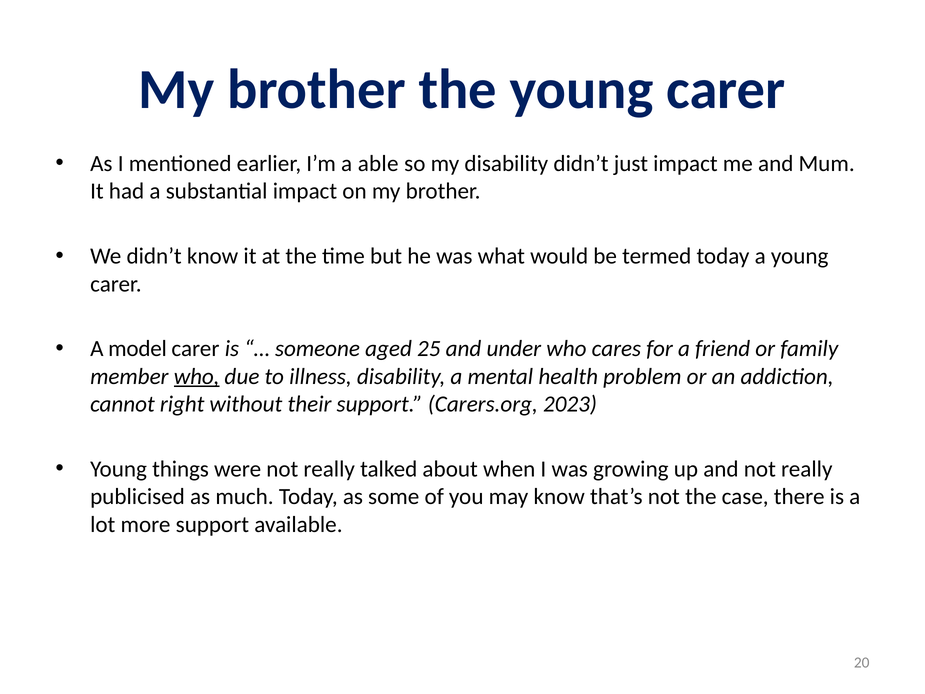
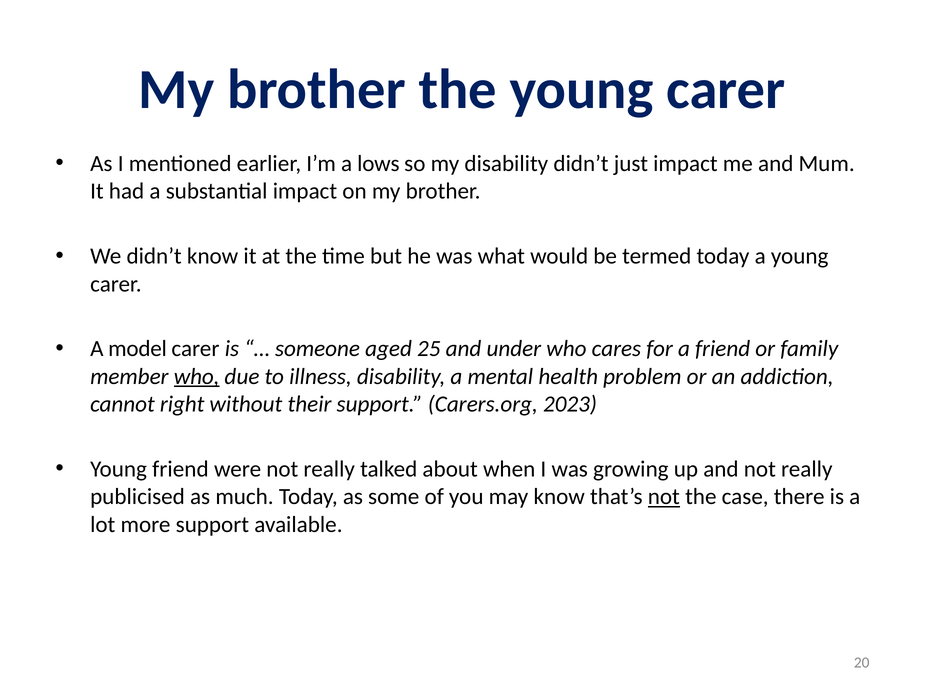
able: able -> lows
Young things: things -> friend
not at (664, 497) underline: none -> present
